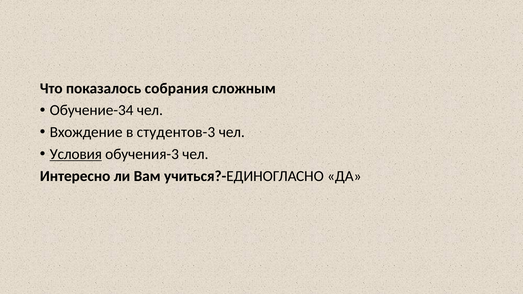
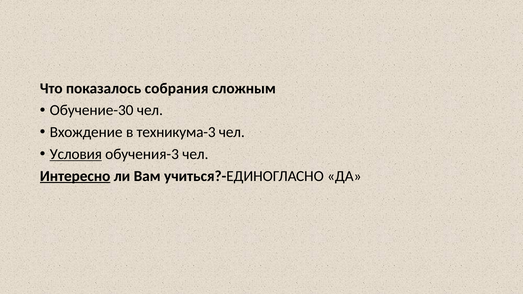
Обучение-34: Обучение-34 -> Обучение-30
студентов-3: студентов-3 -> техникума-3
Интересно underline: none -> present
